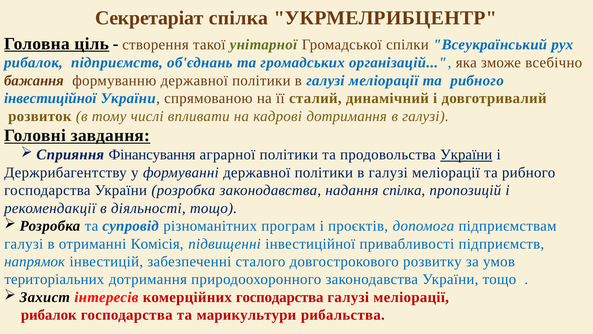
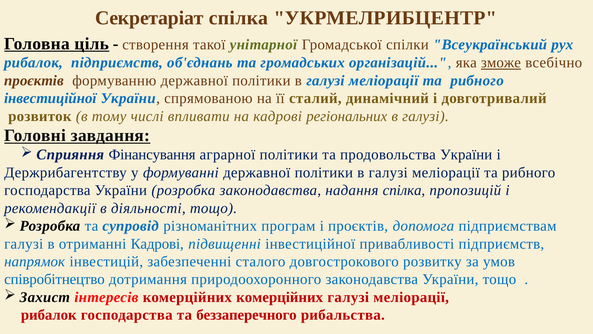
зможе underline: none -> present
бажання at (34, 80): бажання -> проєктів
кадрові дотримання: дотримання -> регіональних
України at (466, 155) underline: present -> none
отриманні Комісія: Комісія -> Кадрові
територіальних: територіальних -> співробітнецтво
комерційних господарства: господарства -> комерційних
марикультури: марикультури -> беззаперечного
